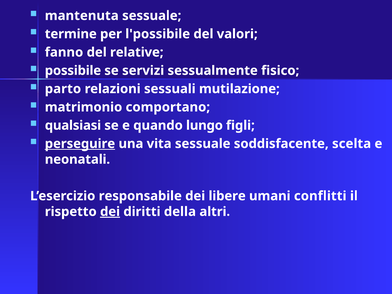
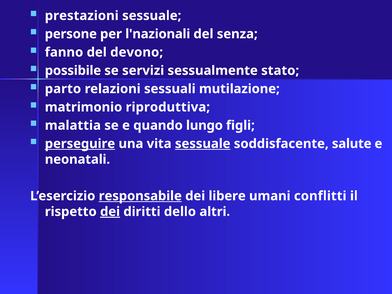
mantenuta: mantenuta -> prestazioni
termine: termine -> persone
l'possibile: l'possibile -> l'nazionali
valori: valori -> senza
relative: relative -> devono
fisico: fisico -> stato
comportano: comportano -> riproduttiva
qualsiasi: qualsiasi -> malattia
sessuale at (203, 144) underline: none -> present
scelta: scelta -> salute
responsabile underline: none -> present
della: della -> dello
